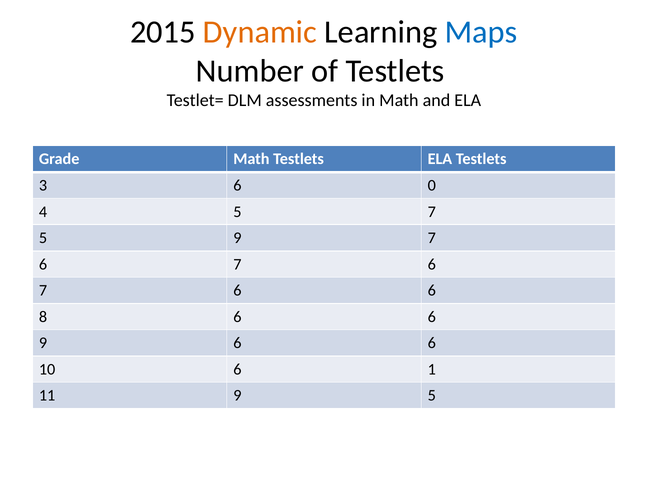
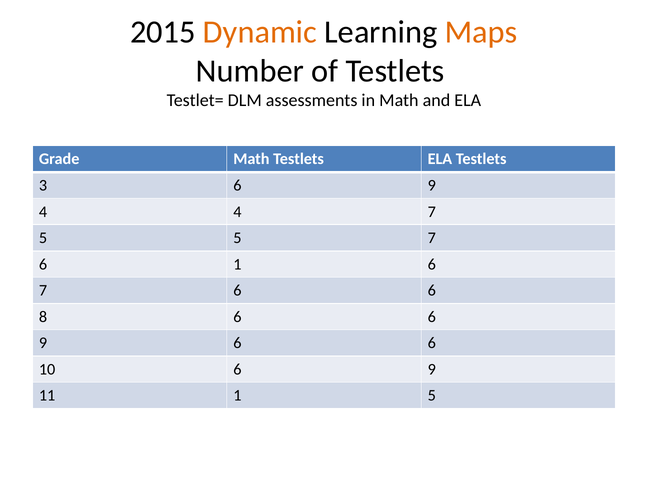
Maps colour: blue -> orange
3 6 0: 0 -> 9
4 5: 5 -> 4
5 9: 9 -> 5
7 at (237, 264): 7 -> 1
10 6 1: 1 -> 9
11 9: 9 -> 1
